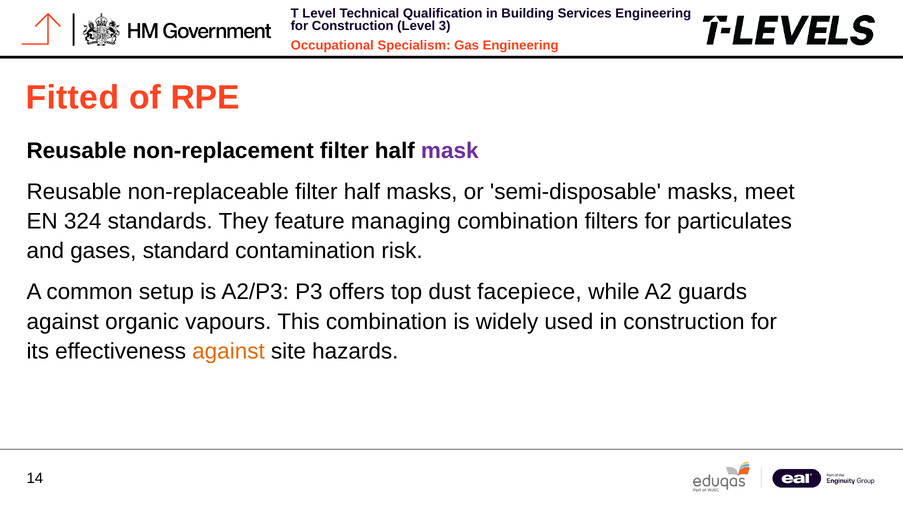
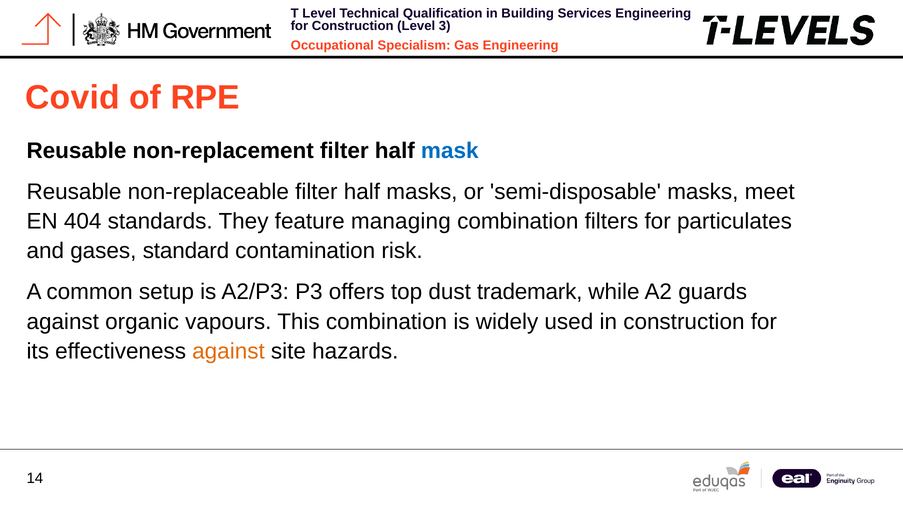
Fitted: Fitted -> Covid
mask colour: purple -> blue
324: 324 -> 404
facepiece: facepiece -> trademark
